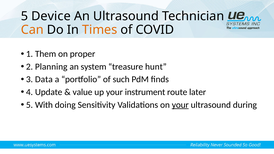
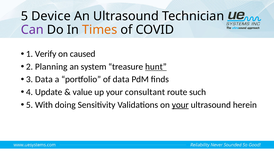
Can colour: orange -> purple
Them: Them -> Verify
proper: proper -> caused
hunt underline: none -> present
of such: such -> data
instrument: instrument -> consultant
later: later -> such
during: during -> herein
